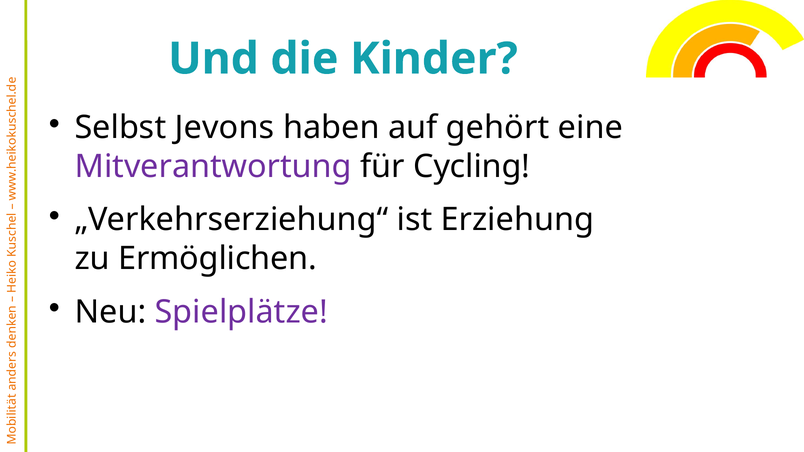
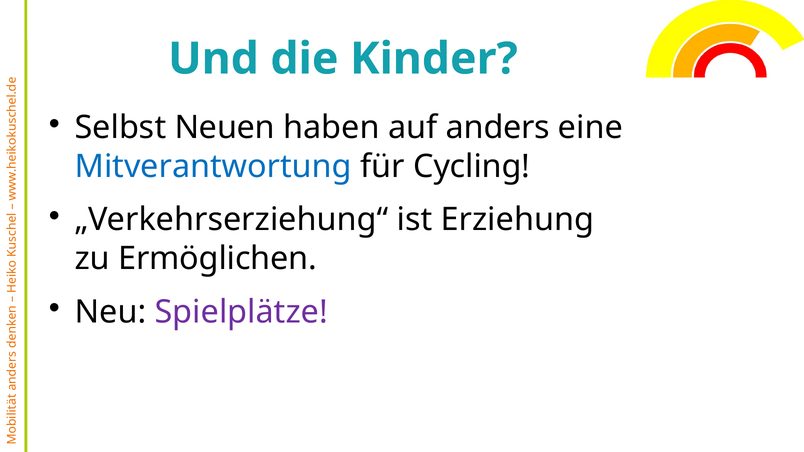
Jevons: Jevons -> Neuen
gehört: gehört -> anders
Mitverantwortung colour: purple -> blue
